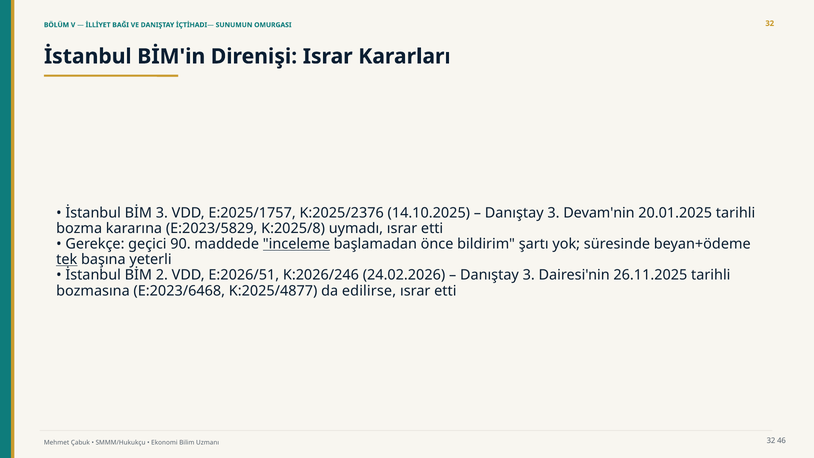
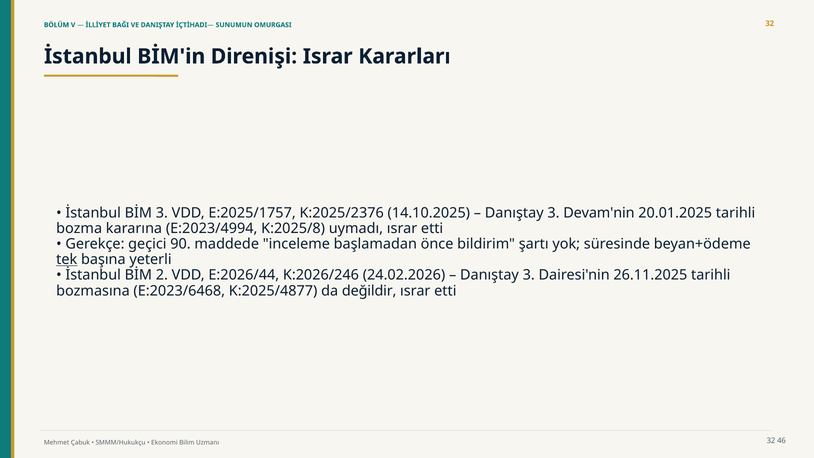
E:2023/5829: E:2023/5829 -> E:2023/4994
inceleme underline: present -> none
E:2026/51: E:2026/51 -> E:2026/44
edilirse: edilirse -> değildir
